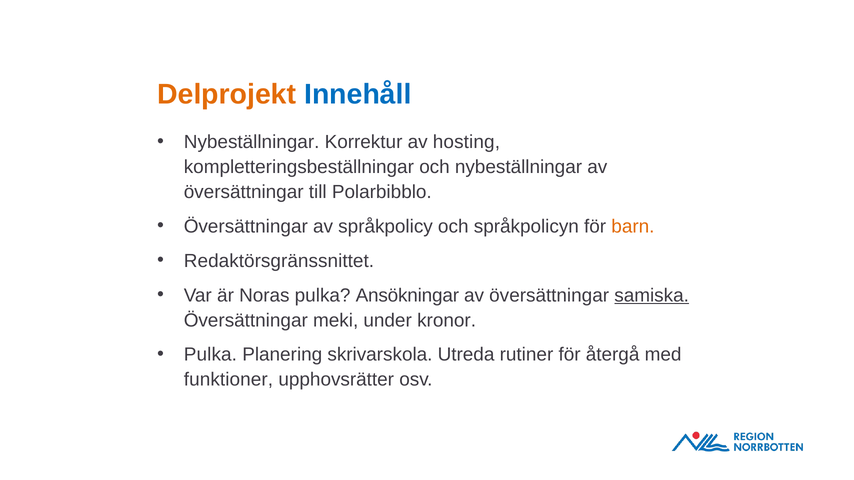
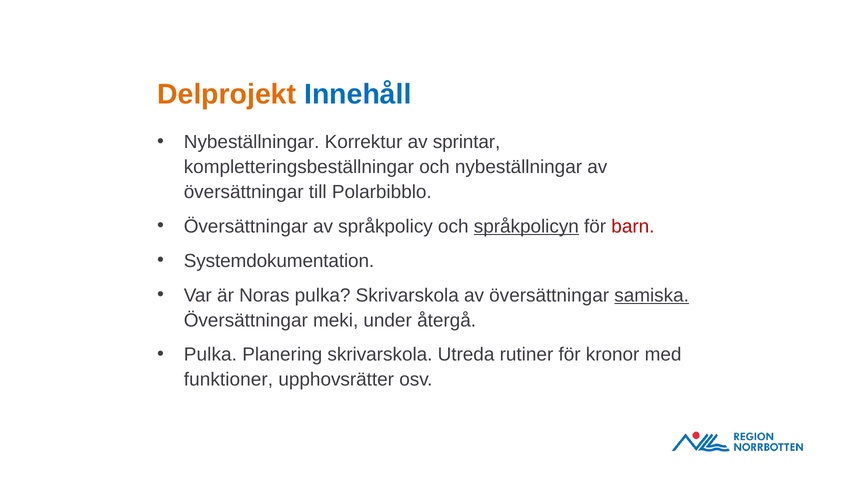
hosting: hosting -> sprintar
språkpolicyn underline: none -> present
barn colour: orange -> red
Redaktörsgränssnittet: Redaktörsgränssnittet -> Systemdokumentation
pulka Ansökningar: Ansökningar -> Skrivarskola
kronor: kronor -> återgå
återgå: återgå -> kronor
